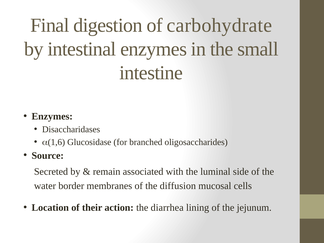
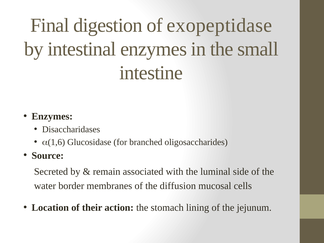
carbohydrate: carbohydrate -> exopeptidase
diarrhea: diarrhea -> stomach
